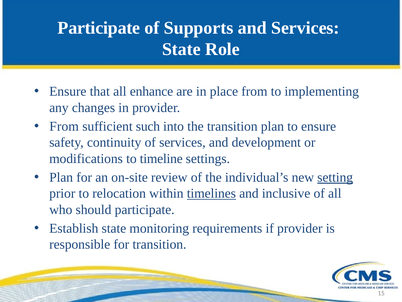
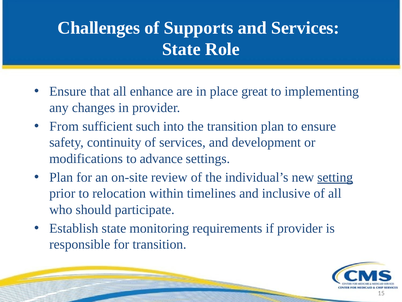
Participate at (99, 28): Participate -> Challenges
place from: from -> great
timeline: timeline -> advance
timelines underline: present -> none
